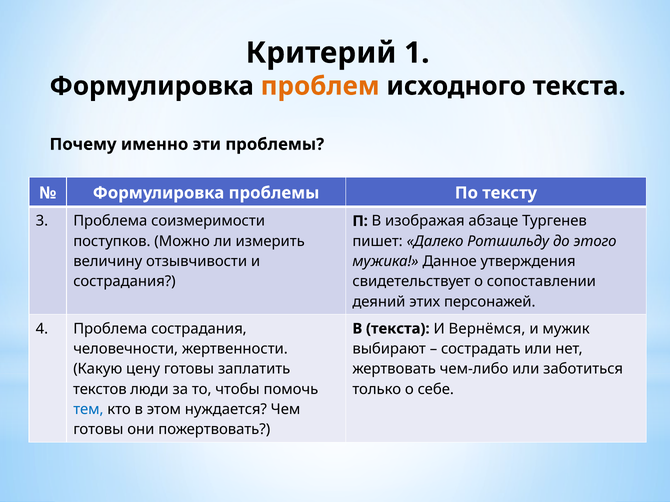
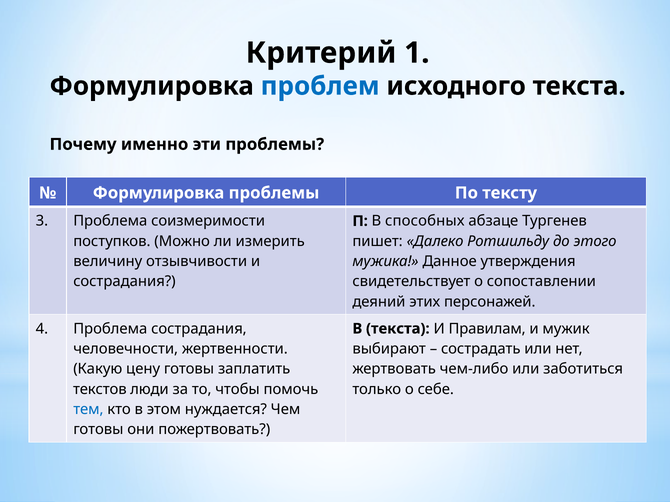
проблем colour: orange -> blue
изображая: изображая -> способных
Вернёмся: Вернёмся -> Правилам
